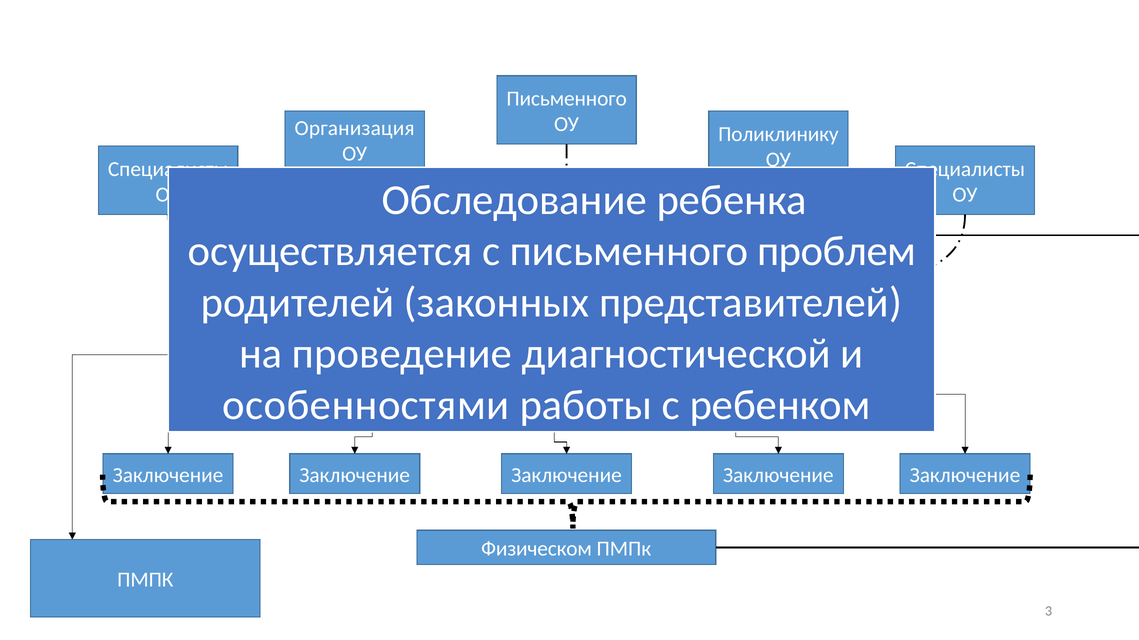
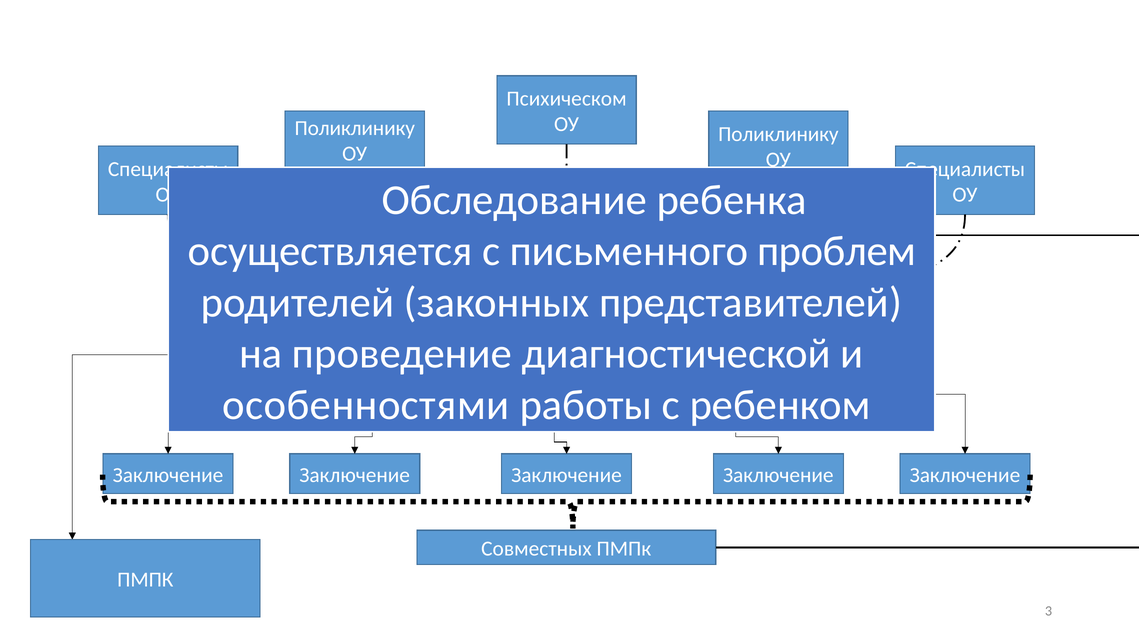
Письменного at (567, 99): Письменного -> Психическом
Организация at (355, 128): Организация -> Поликлинику
Физическом: Физическом -> Совместных
